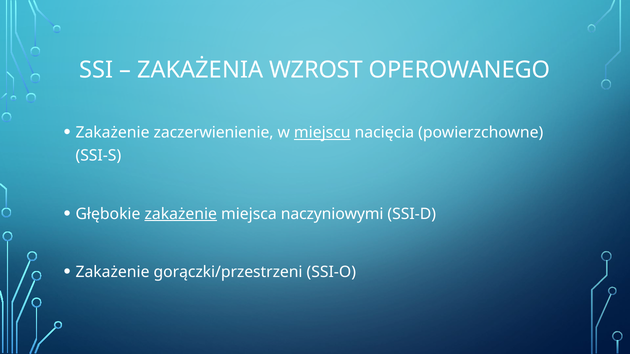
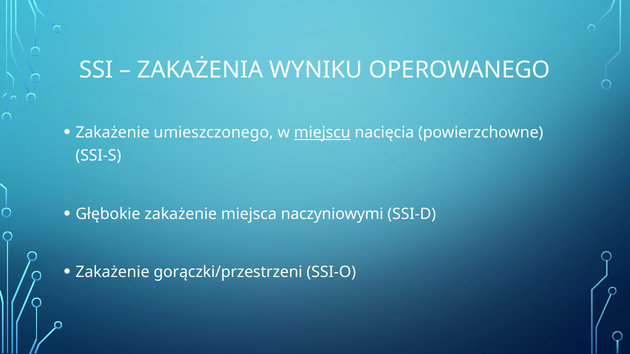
WZROST: WZROST -> WYNIKU
zaczerwienienie: zaczerwienienie -> umieszczonego
zakażenie at (181, 214) underline: present -> none
